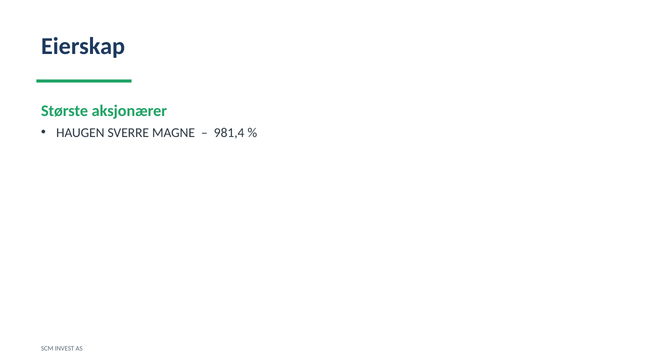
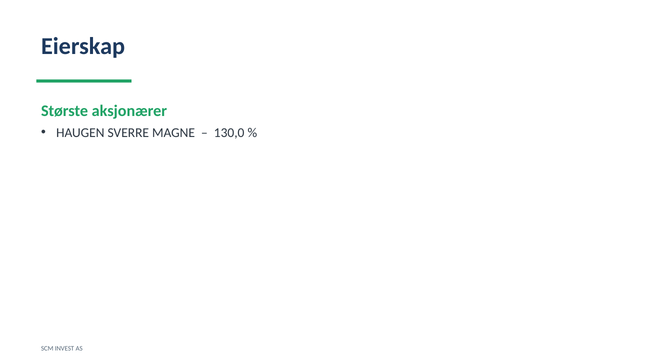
981,4: 981,4 -> 130,0
